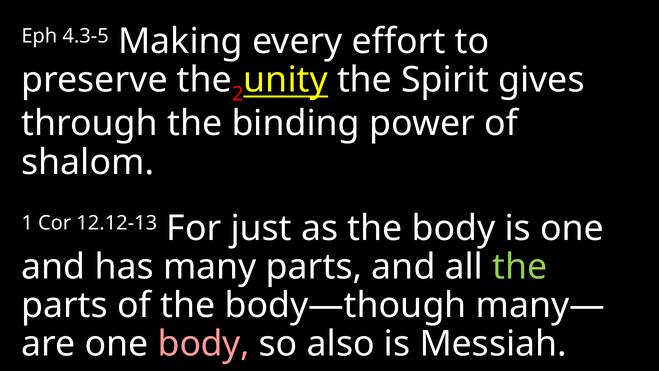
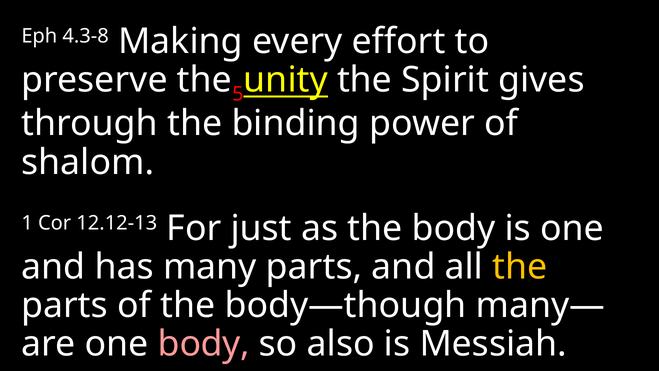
4.3-5: 4.3-5 -> 4.3-8
2: 2 -> 5
the at (520, 267) colour: light green -> yellow
